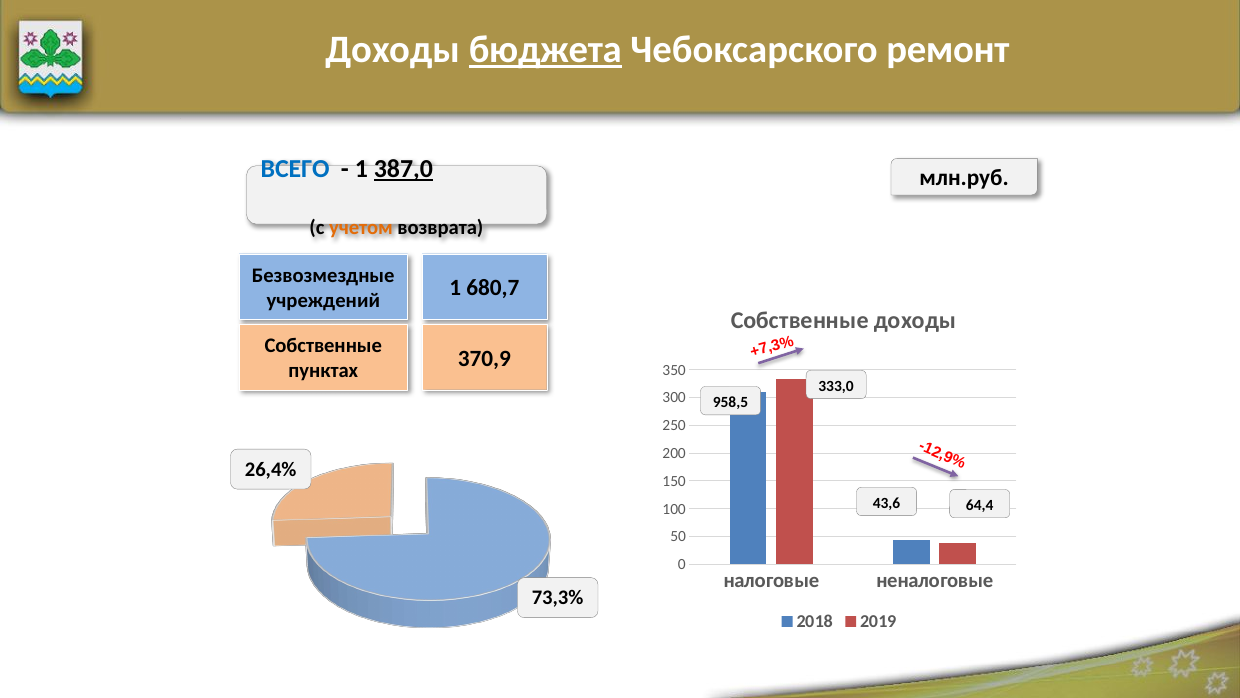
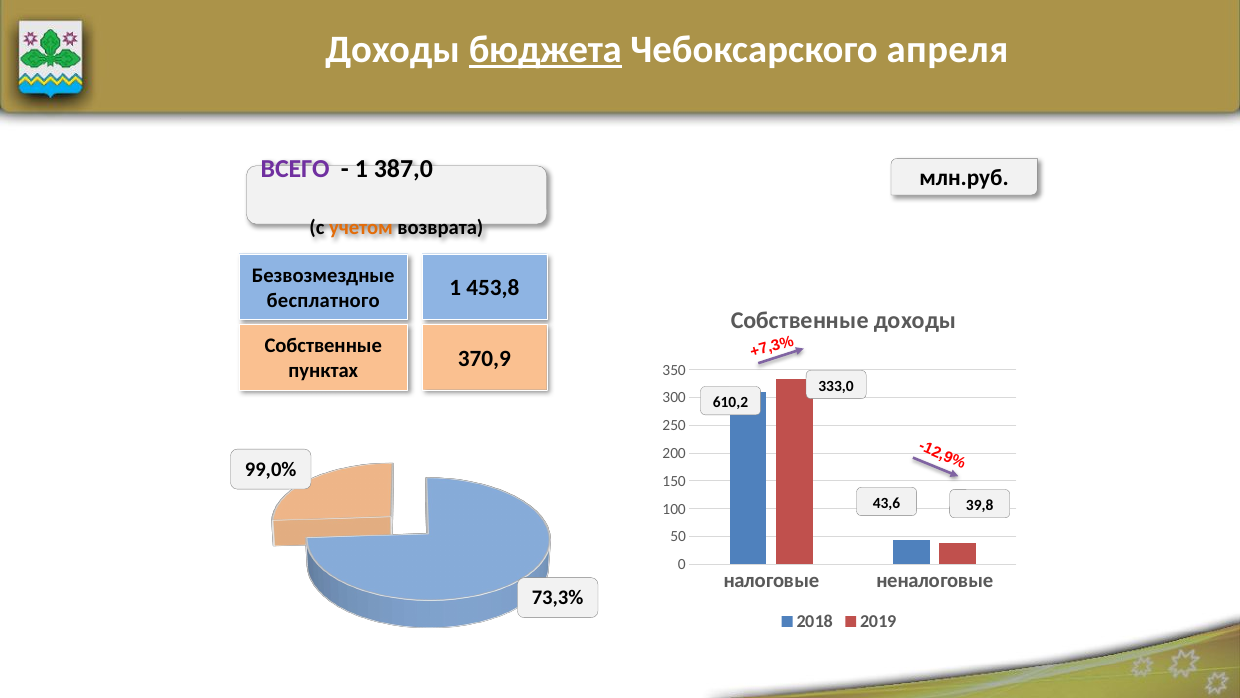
ремонт: ремонт -> апреля
ВСЕГО colour: blue -> purple
387,0 underline: present -> none
680,7: 680,7 -> 453,8
учреждений: учреждений -> бесплатного
958,5: 958,5 -> 610,2
26,4%: 26,4% -> 99,0%
64,4: 64,4 -> 39,8
